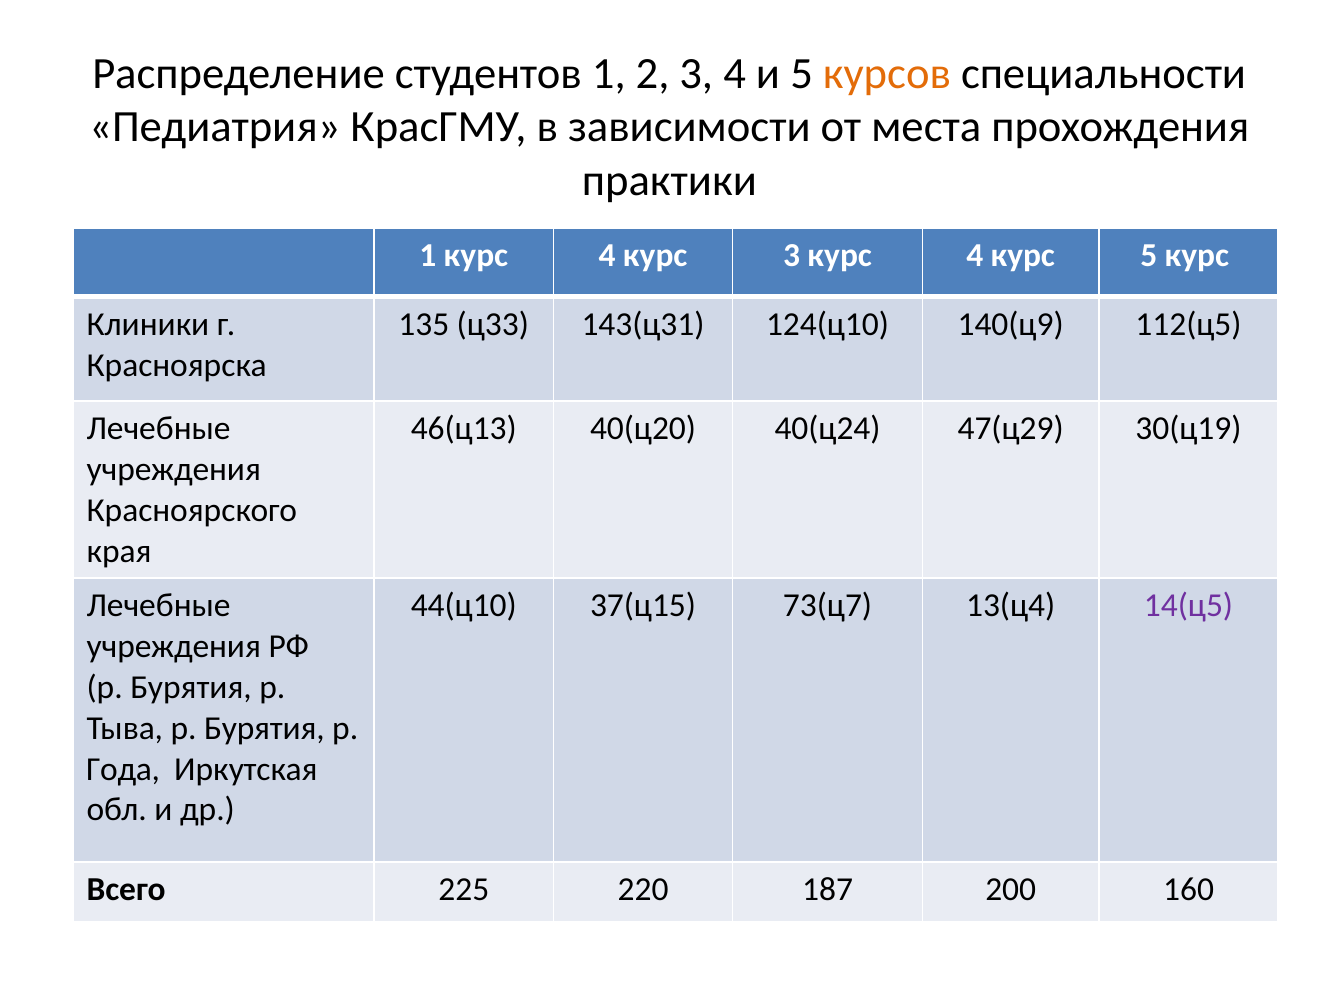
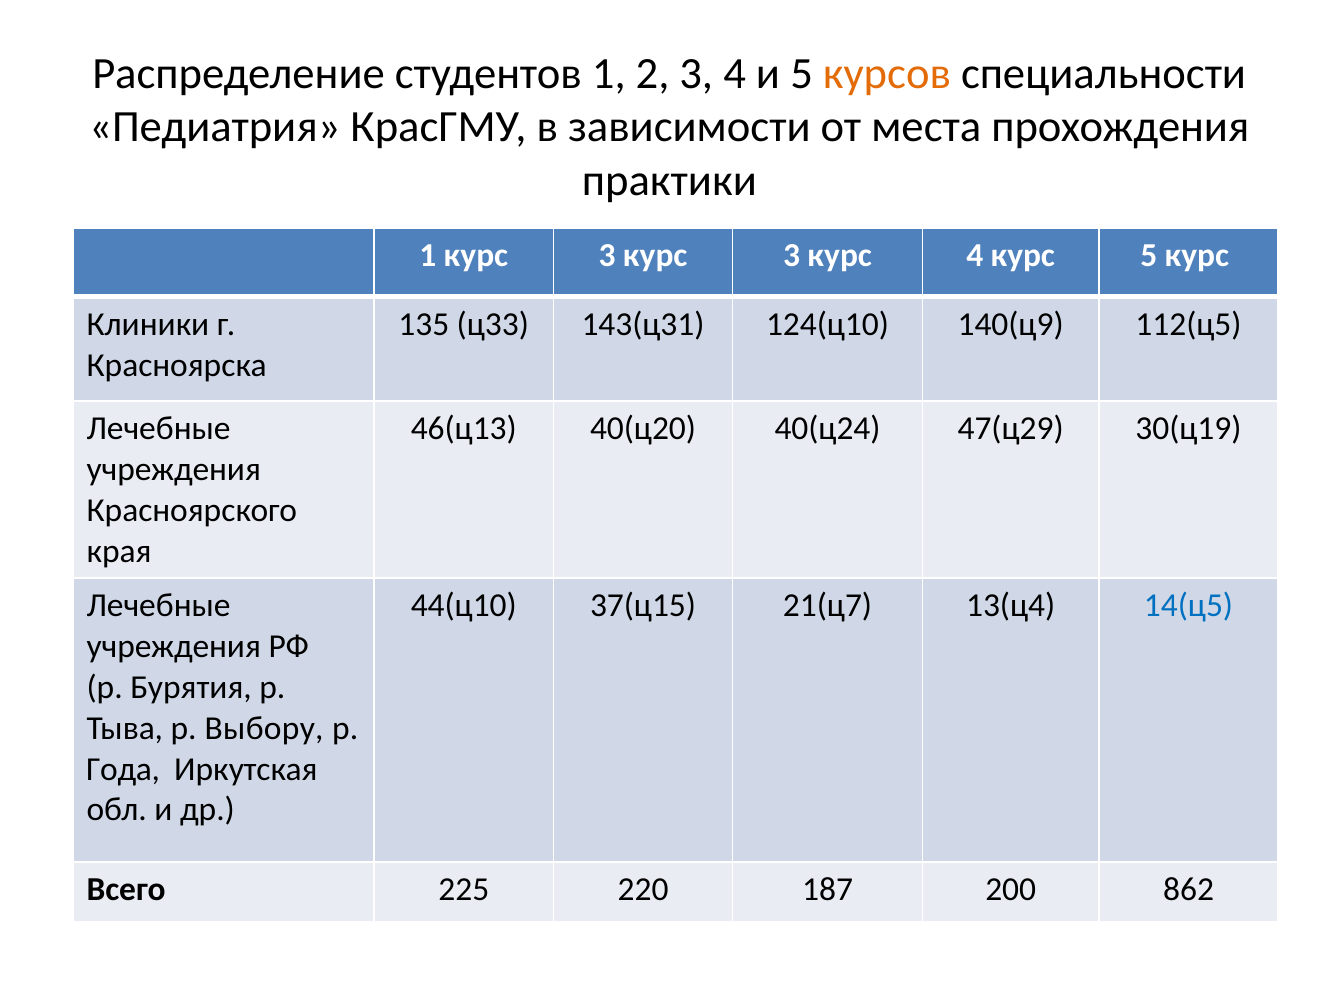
1 курс 4: 4 -> 3
73(ц7: 73(ц7 -> 21(ц7
14(ц5 colour: purple -> blue
Тыва р Бурятия: Бурятия -> Выбору
160: 160 -> 862
